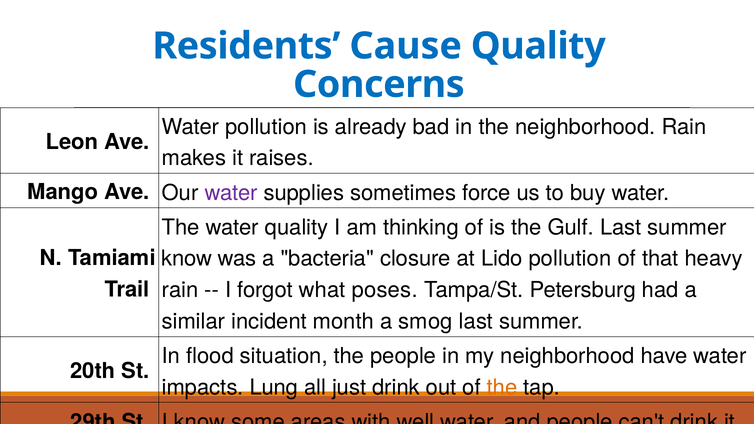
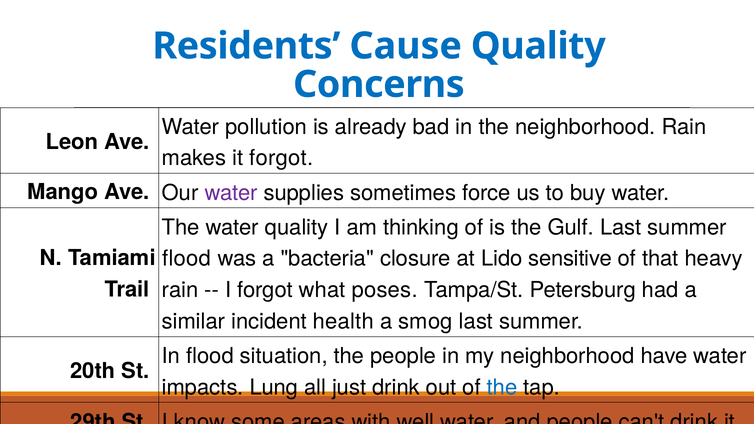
it raises: raises -> forgot
know at (187, 259): know -> flood
Lido pollution: pollution -> sensitive
month: month -> health
the at (502, 387) colour: orange -> blue
